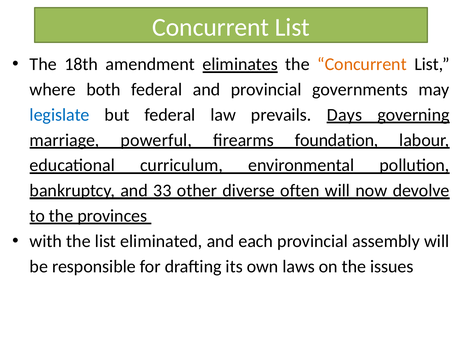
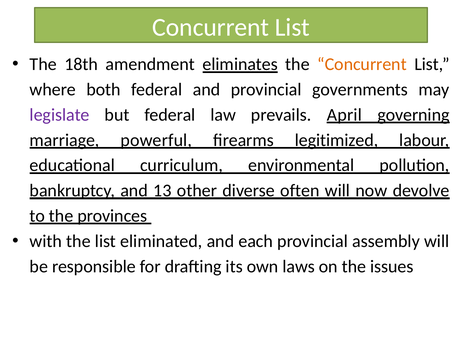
legislate colour: blue -> purple
Days: Days -> April
foundation: foundation -> legitimized
33: 33 -> 13
